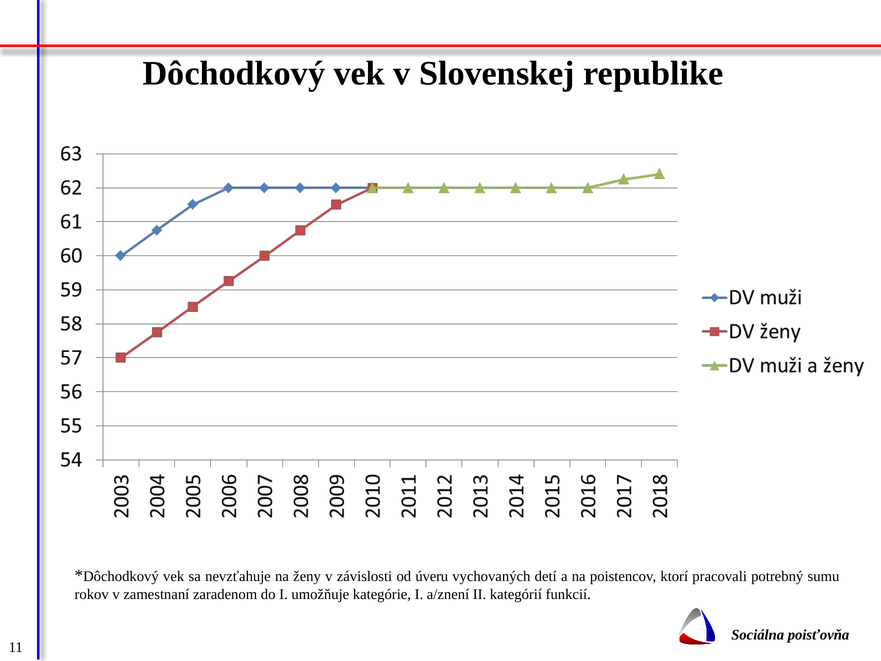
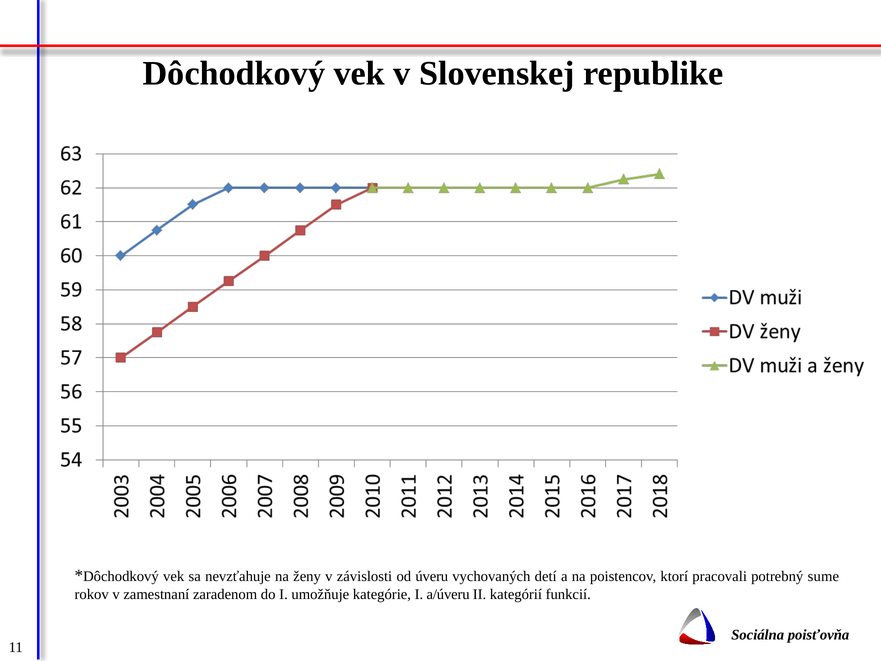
sumu: sumu -> sume
a/znení: a/znení -> a/úveru
